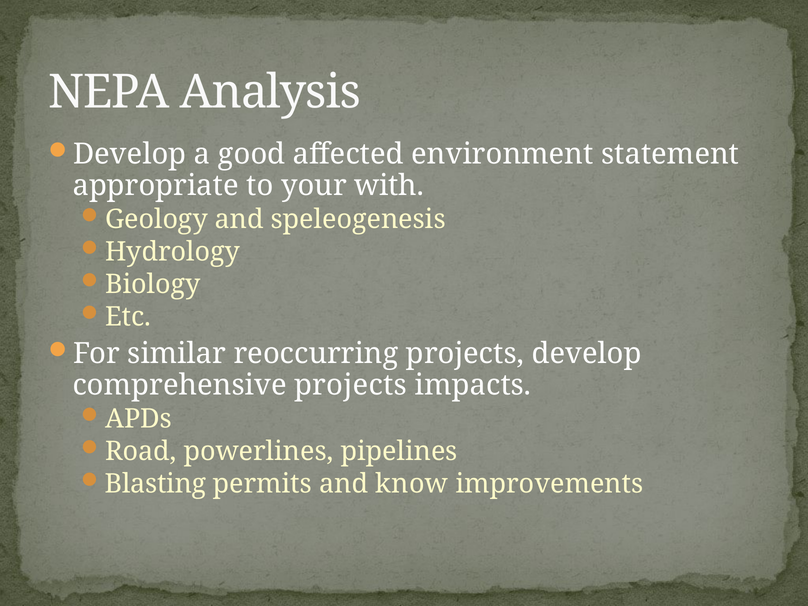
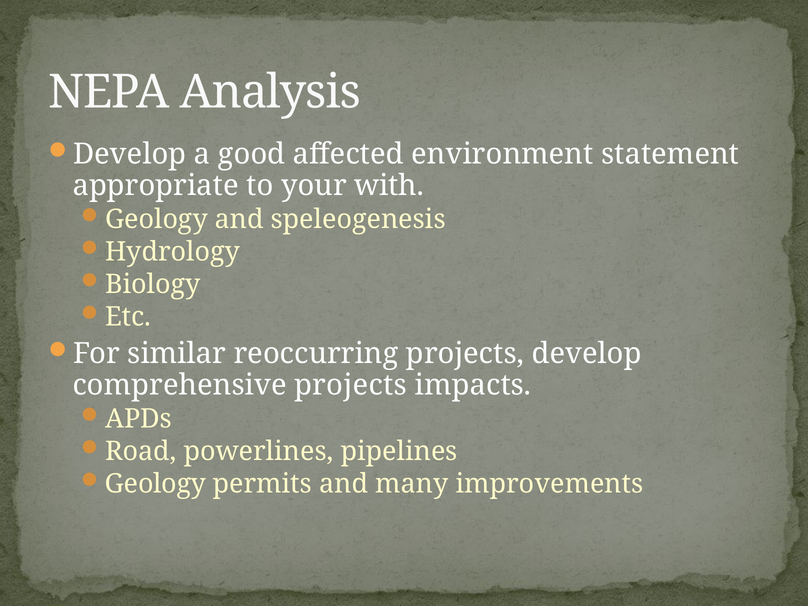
Blasting at (156, 484): Blasting -> Geology
know: know -> many
